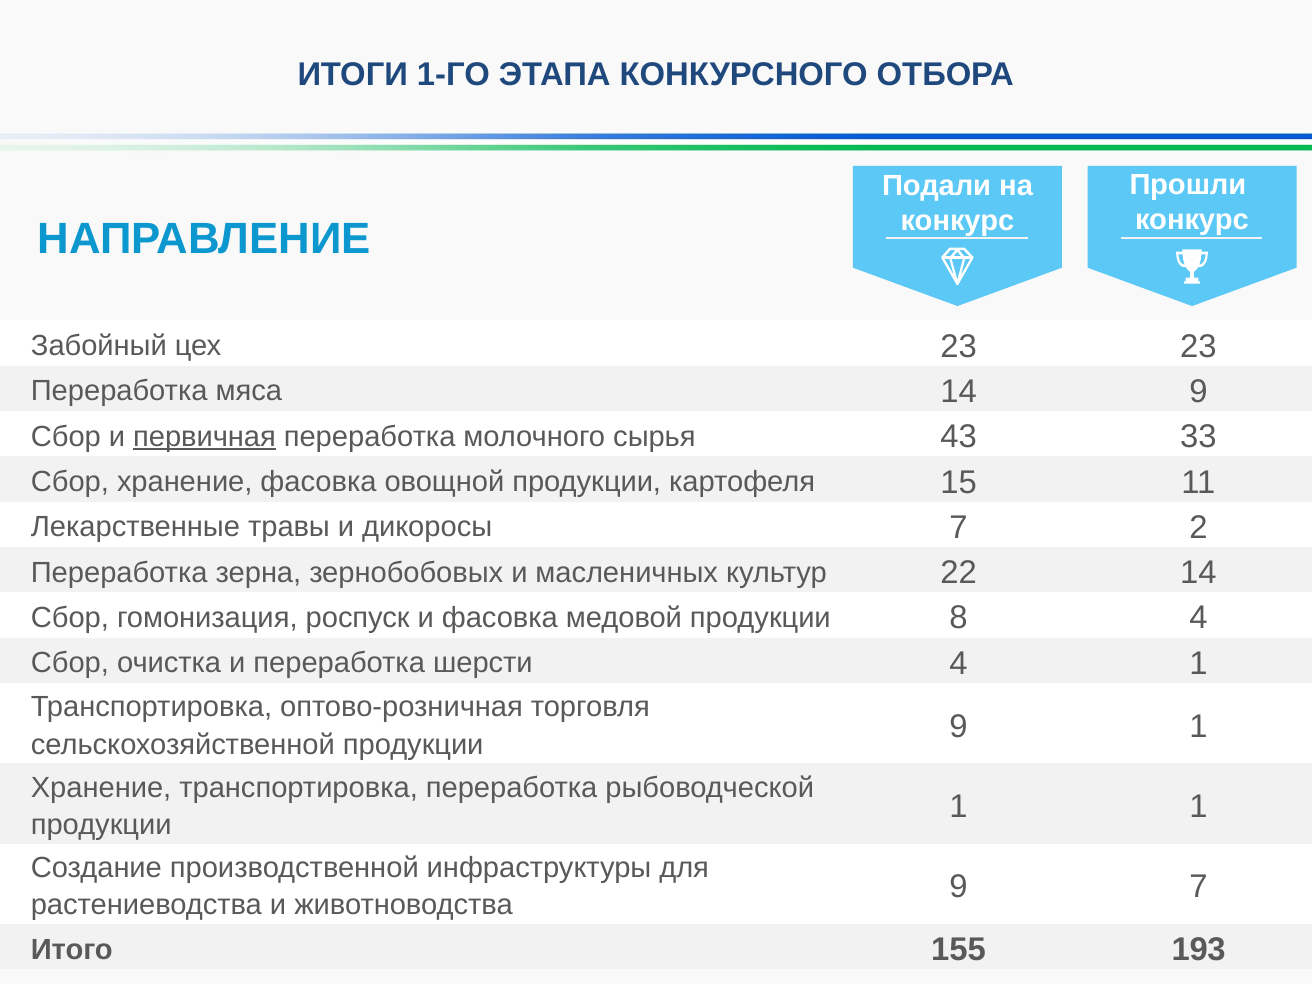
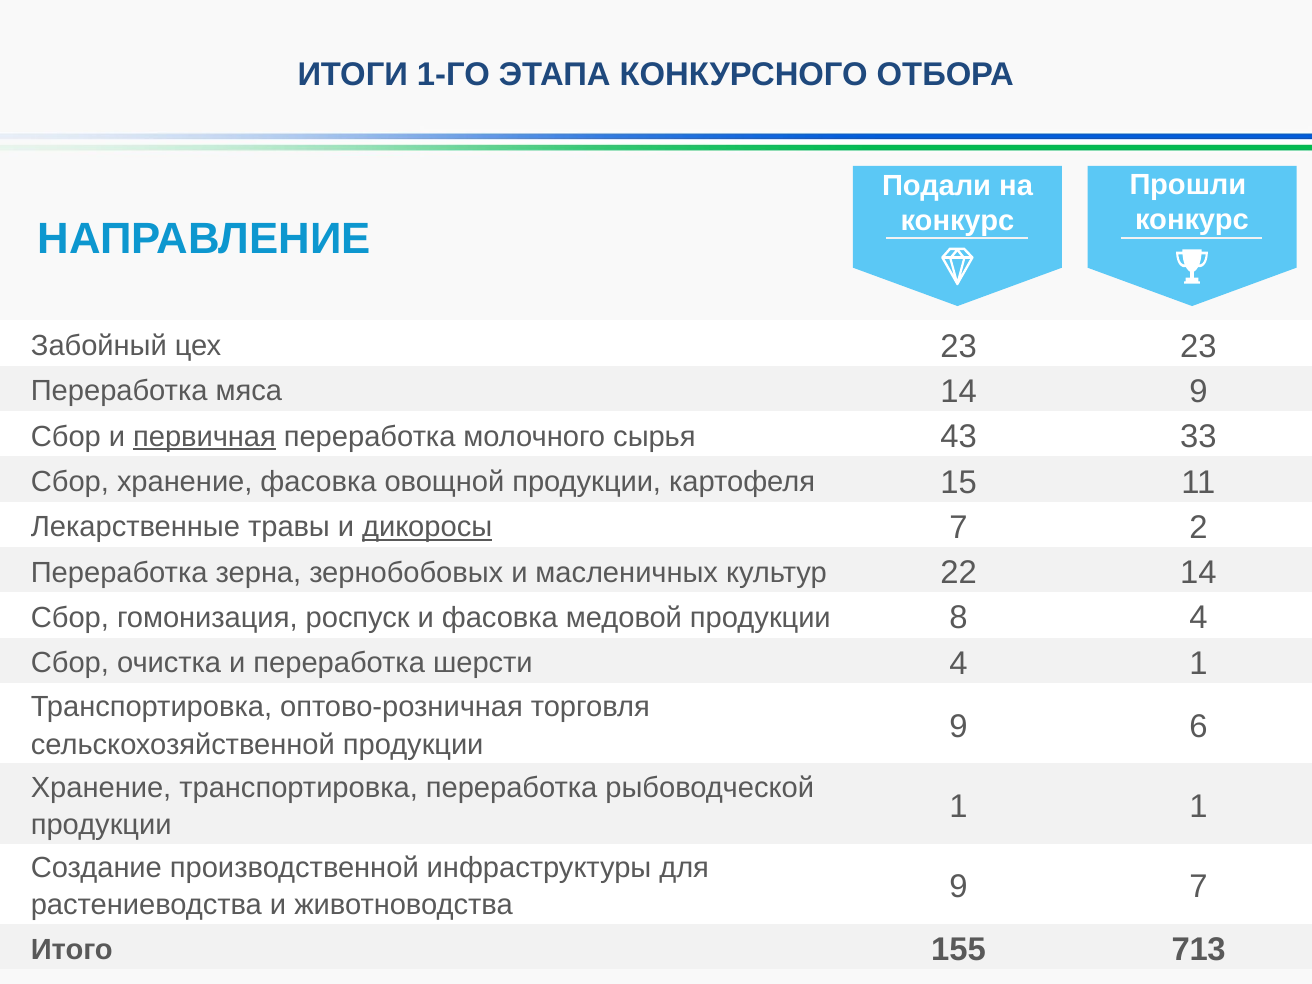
дикоросы underline: none -> present
9 1: 1 -> 6
193: 193 -> 713
